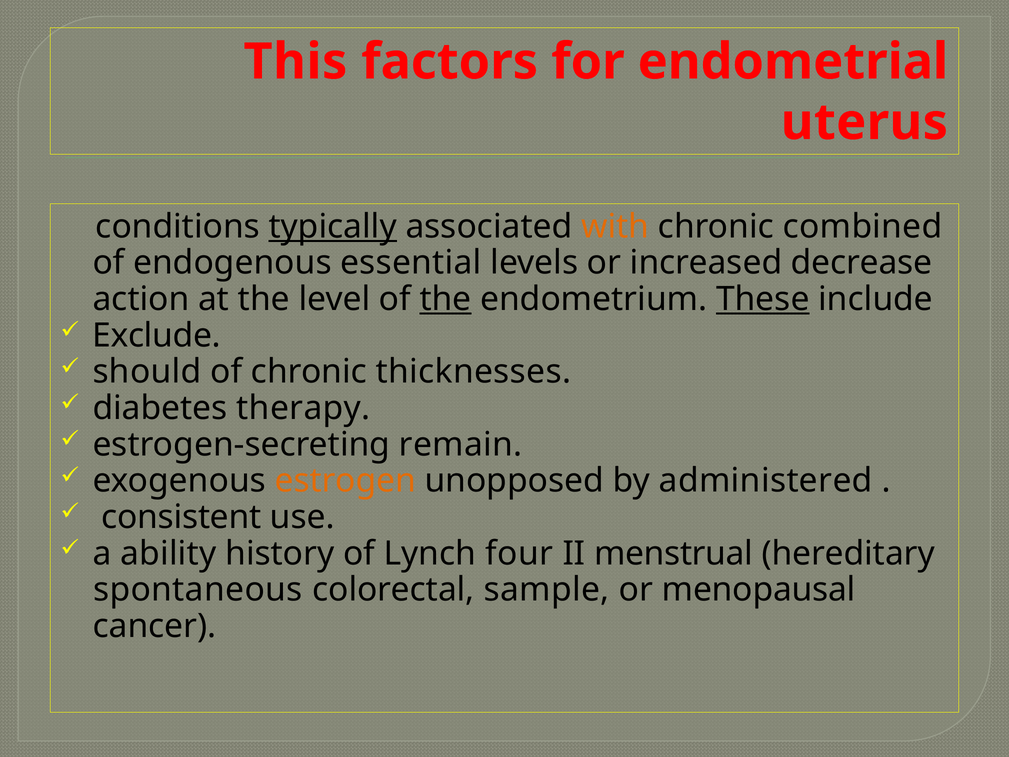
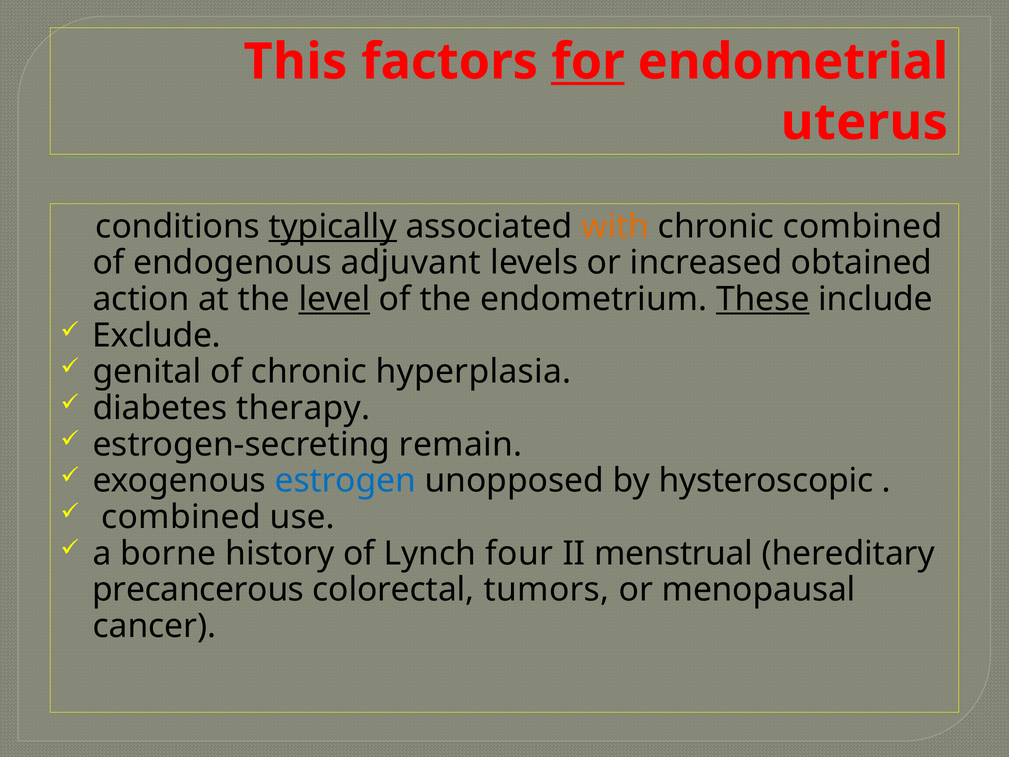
for underline: none -> present
essential: essential -> adjuvant
decrease: decrease -> obtained
level underline: none -> present
the at (445, 299) underline: present -> none
should: should -> genital
thicknesses: thicknesses -> hyperplasia
estrogen colour: orange -> blue
administered: administered -> hysteroscopic
consistent at (181, 517): consistent -> combined
ability: ability -> borne
spontaneous: spontaneous -> precancerous
sample: sample -> tumors
